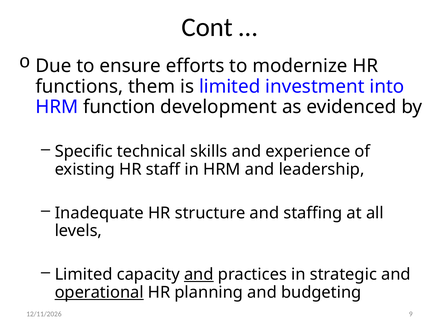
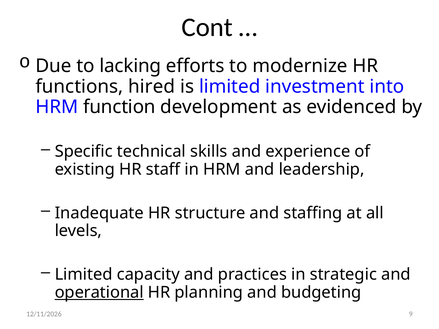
ensure: ensure -> lacking
them: them -> hired
and at (199, 275) underline: present -> none
